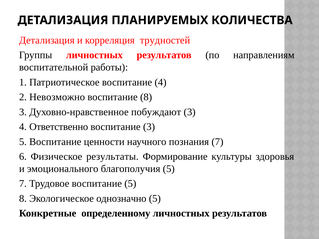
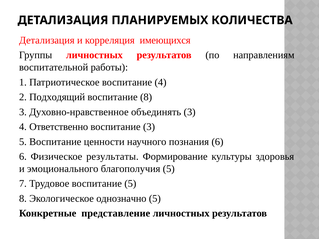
трудностей: трудностей -> имеющихся
Невозможно: Невозможно -> Подходящий
побуждают: побуждают -> объединять
познания 7: 7 -> 6
определенному: определенному -> представление
